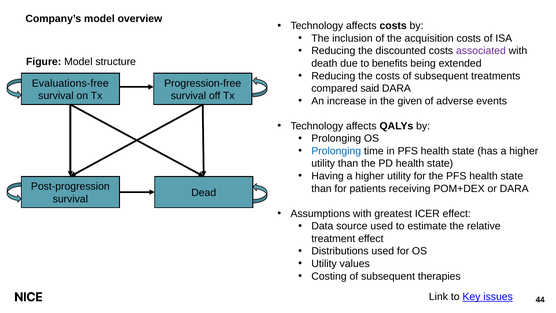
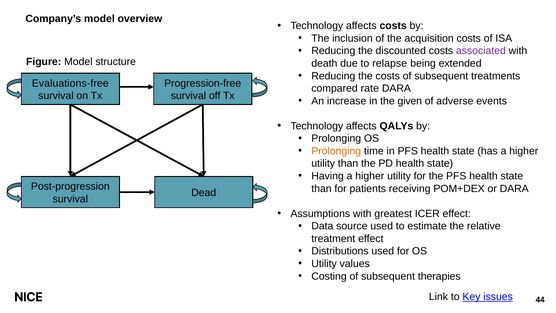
benefits: benefits -> relapse
said: said -> rate
Prolonging at (336, 151) colour: blue -> orange
